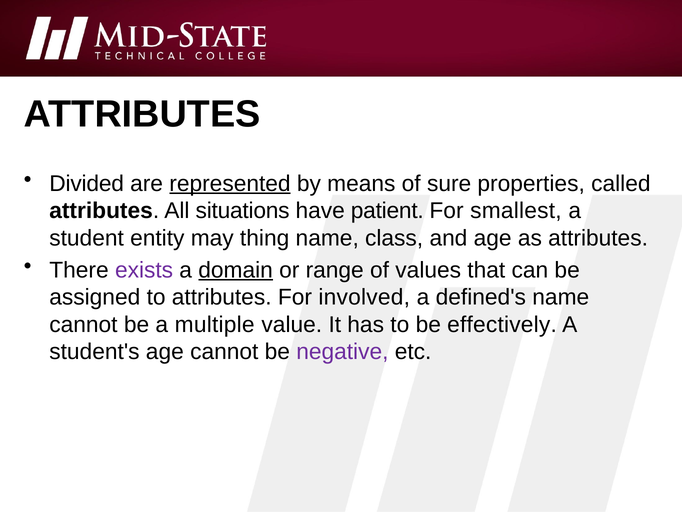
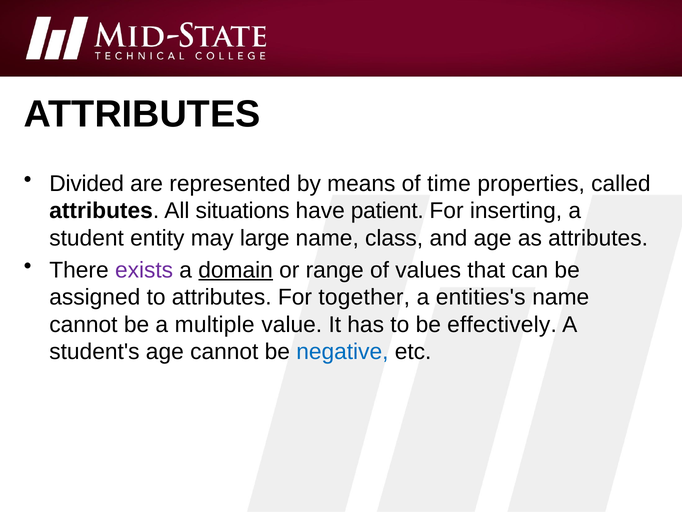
represented underline: present -> none
sure: sure -> time
smallest: smallest -> inserting
thing: thing -> large
involved: involved -> together
defined's: defined's -> entities's
negative colour: purple -> blue
